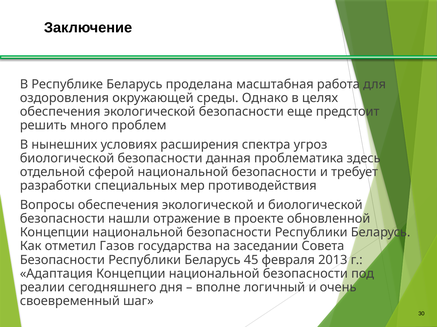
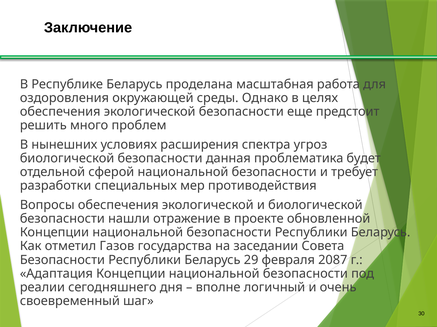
здесь: здесь -> будет
45: 45 -> 29
2013: 2013 -> 2087
